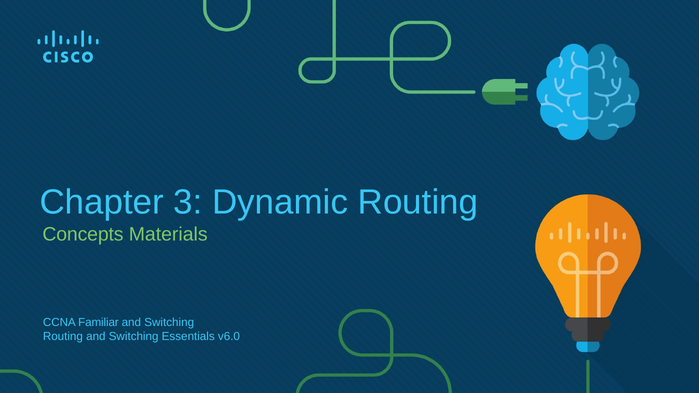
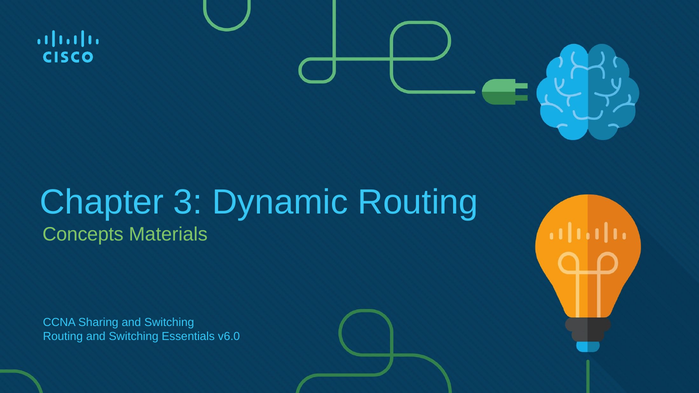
Familiar: Familiar -> Sharing
